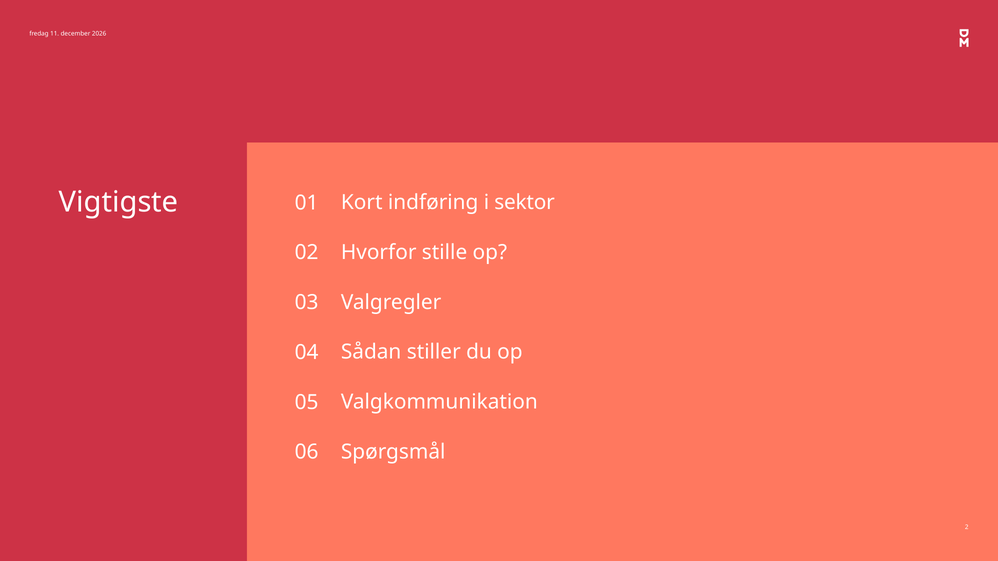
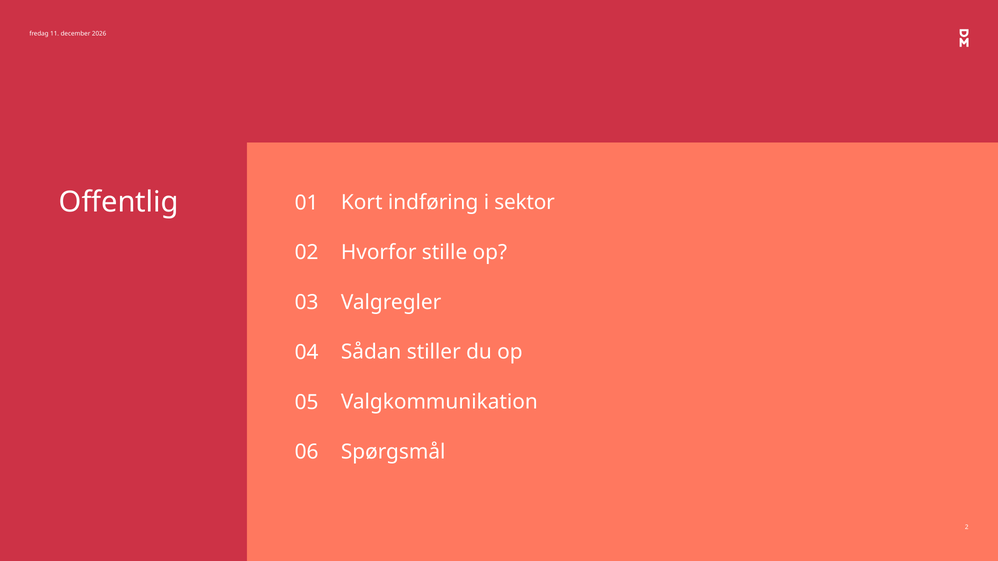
Vigtigste: Vigtigste -> Offentlig
